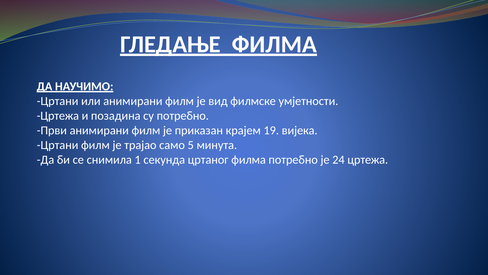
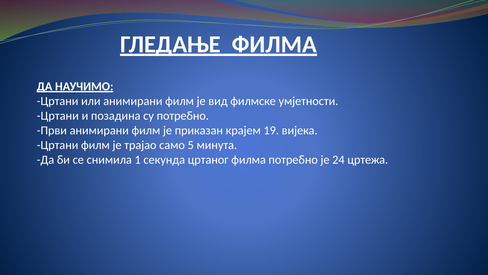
Цртежа at (58, 116): Цртежа -> Цртани
